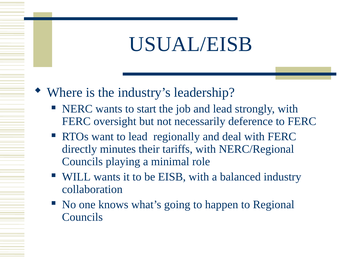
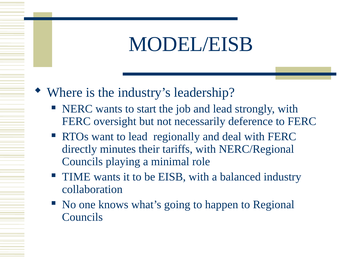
USUAL/EISB: USUAL/EISB -> MODEL/EISB
WILL: WILL -> TIME
